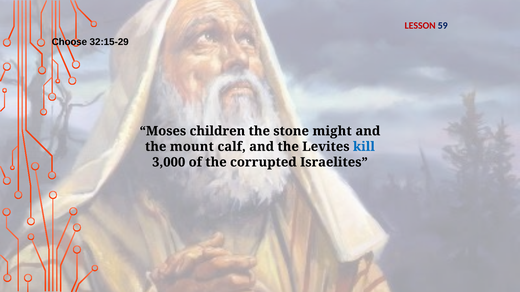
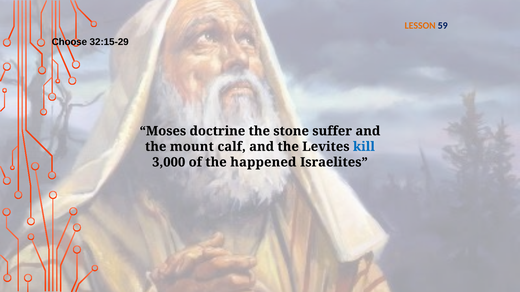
LESSON colour: red -> orange
children: children -> doctrine
might: might -> suffer
corrupted: corrupted -> happened
